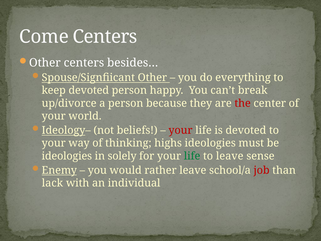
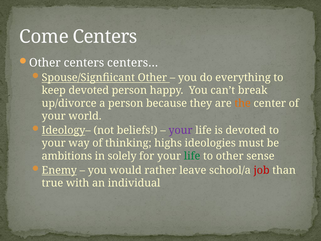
besides…: besides… -> centers…
the colour: red -> orange
your at (180, 130) colour: red -> purple
ideologies at (67, 156): ideologies -> ambitions
to leave: leave -> other
lack: lack -> true
